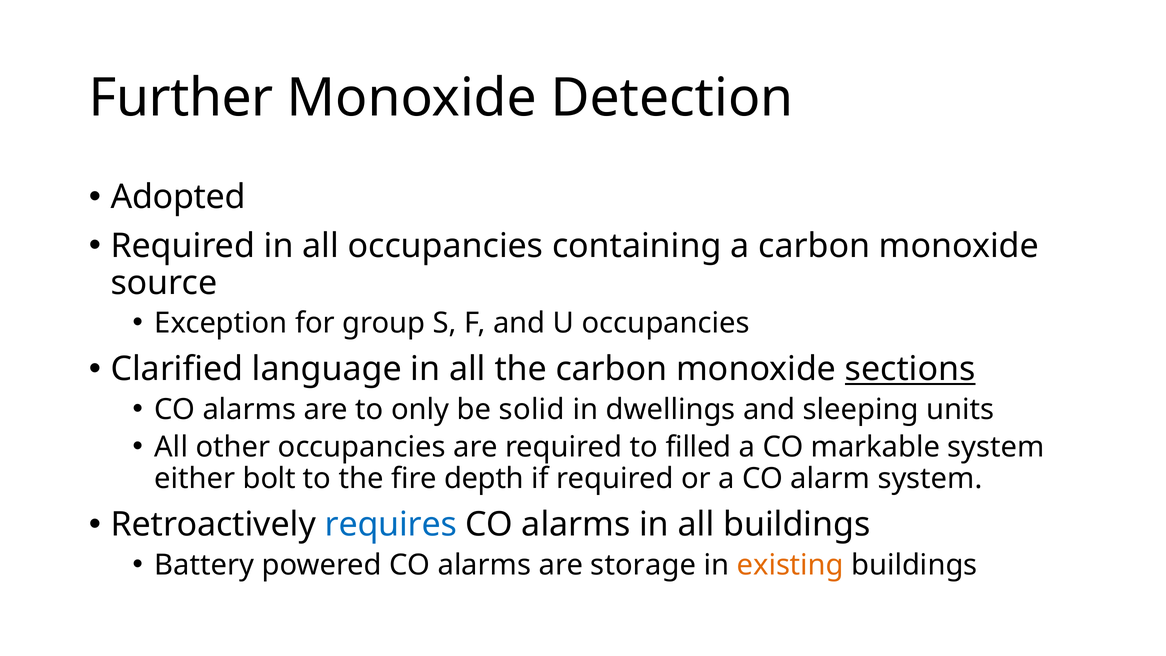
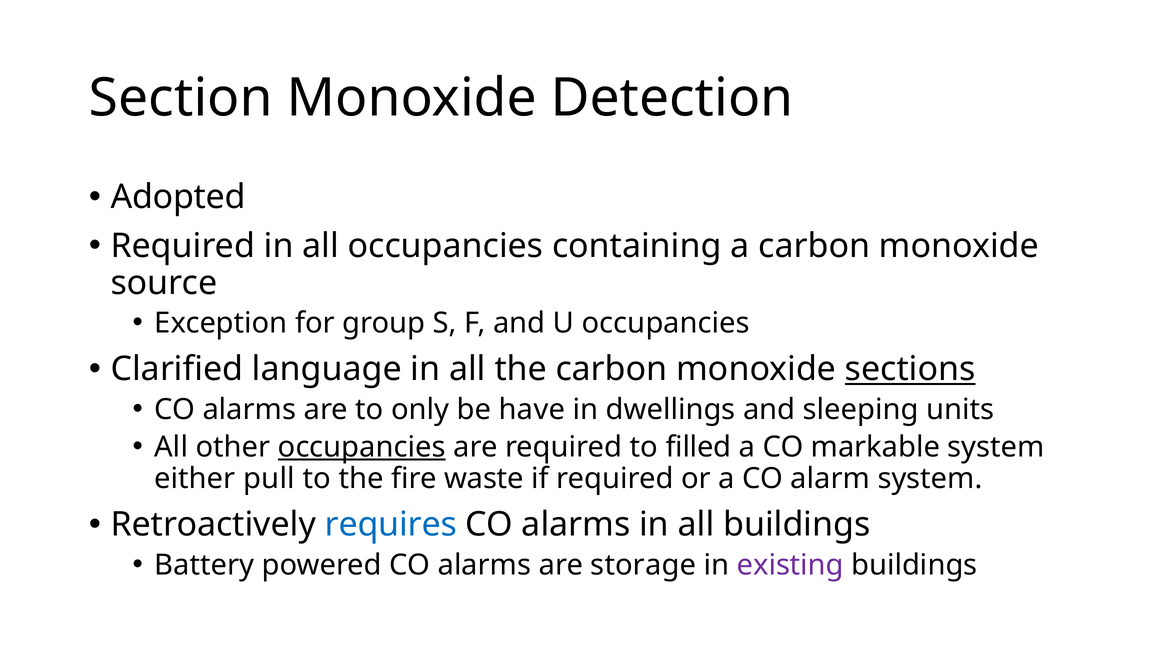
Further: Further -> Section
solid: solid -> have
occupancies at (362, 447) underline: none -> present
bolt: bolt -> pull
depth: depth -> waste
existing colour: orange -> purple
